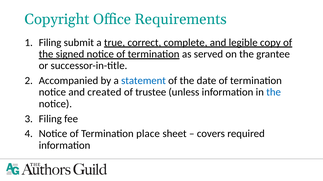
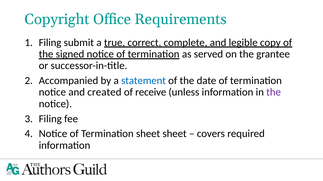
trustee: trustee -> receive
the at (274, 93) colour: blue -> purple
Termination place: place -> sheet
